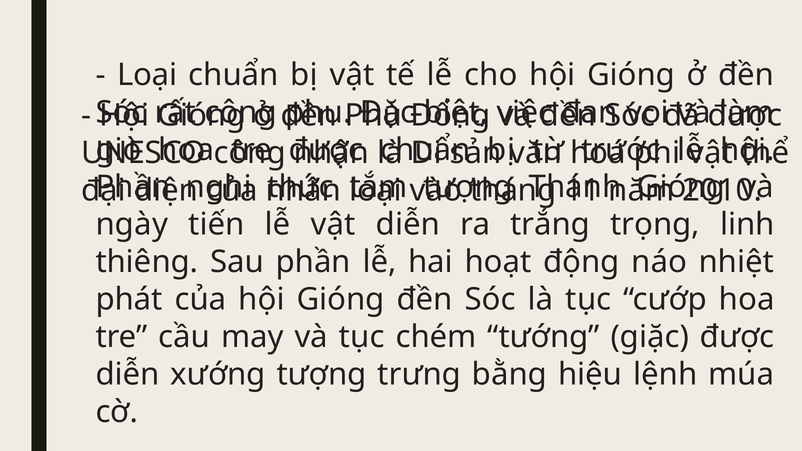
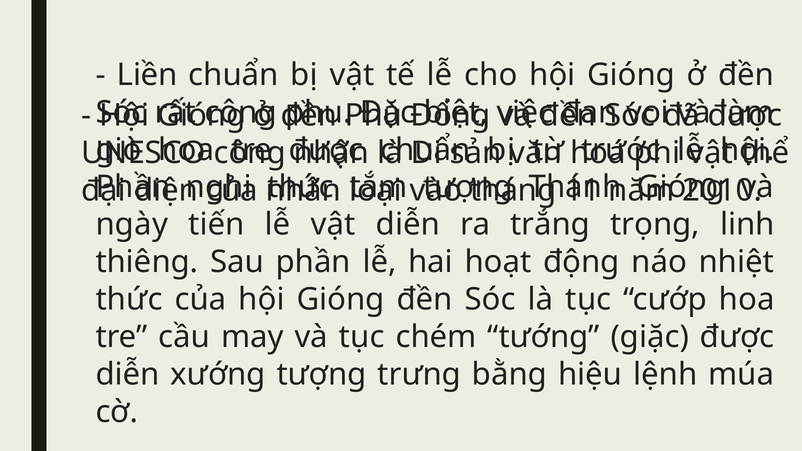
Loại at (147, 75): Loại -> Liền
phát at (129, 300): phát -> thức
